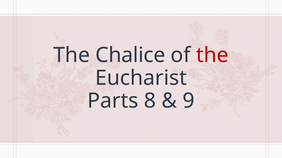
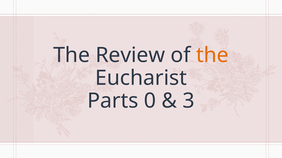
Chalice: Chalice -> Review
the at (212, 55) colour: red -> orange
8: 8 -> 0
9: 9 -> 3
